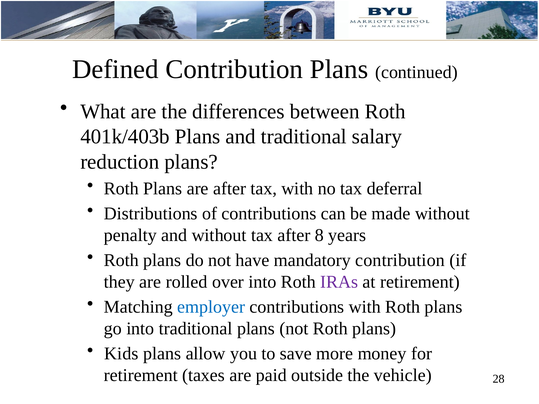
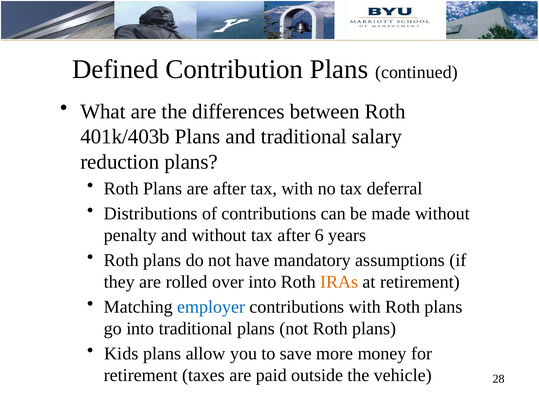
8: 8 -> 6
mandatory contribution: contribution -> assumptions
IRAs colour: purple -> orange
